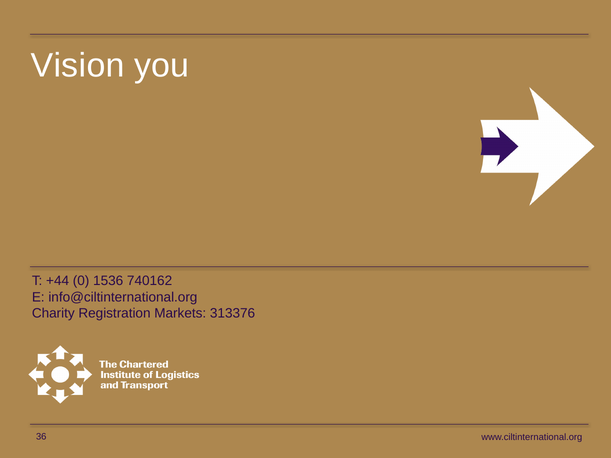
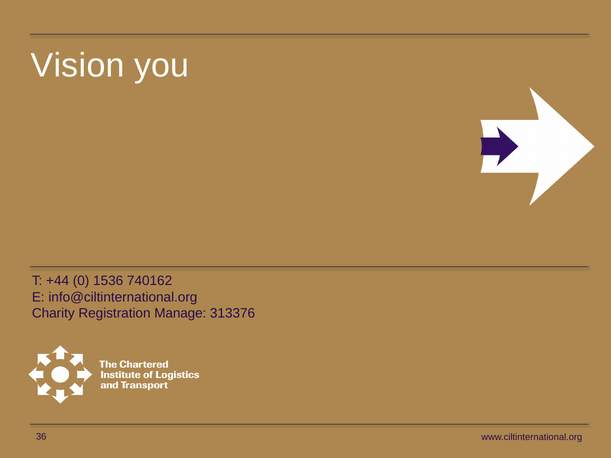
Markets: Markets -> Manage
